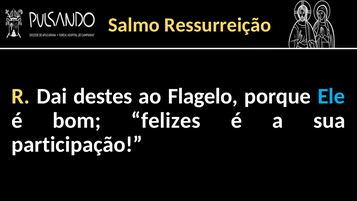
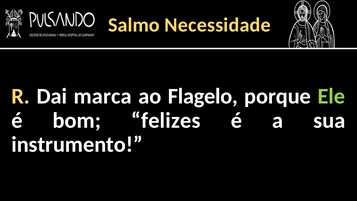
Ressurreição: Ressurreição -> Necessidade
destes: destes -> marca
Ele colour: light blue -> light green
participação: participação -> instrumento
